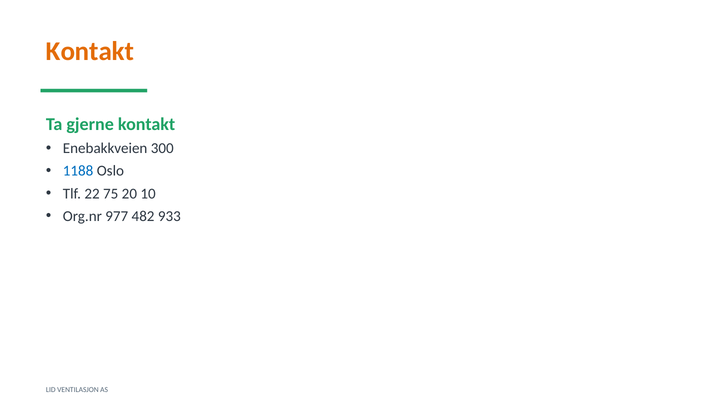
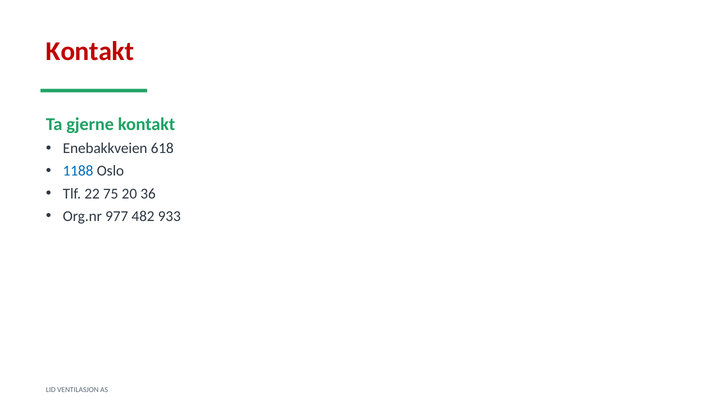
Kontakt at (90, 52) colour: orange -> red
300: 300 -> 618
10: 10 -> 36
